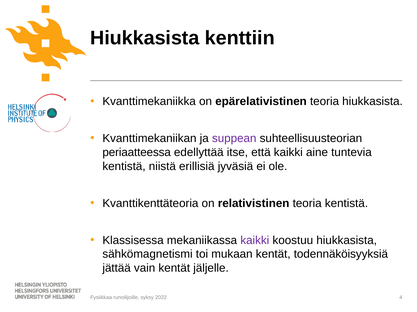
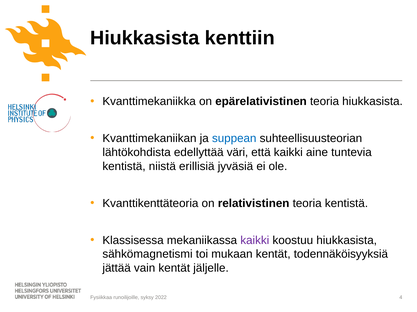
suppean colour: purple -> blue
periaatteessa: periaatteessa -> lähtökohdista
itse: itse -> väri
